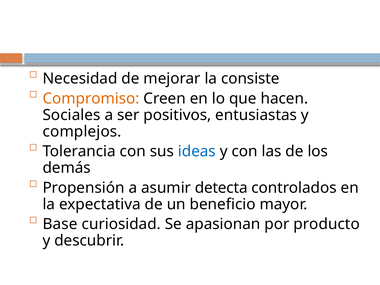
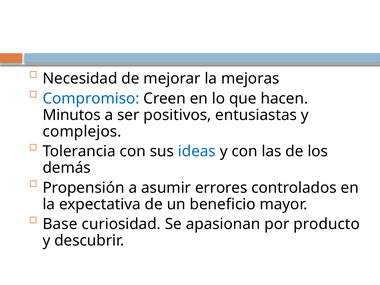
consiste: consiste -> mejoras
Compromiso colour: orange -> blue
Sociales: Sociales -> Minutos
detecta: detecta -> errores
